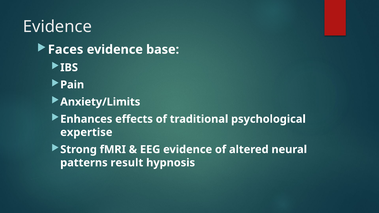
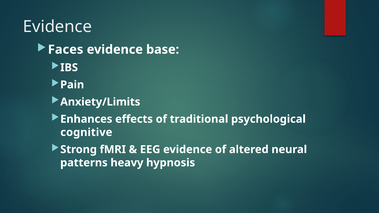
expertise: expertise -> cognitive
result: result -> heavy
